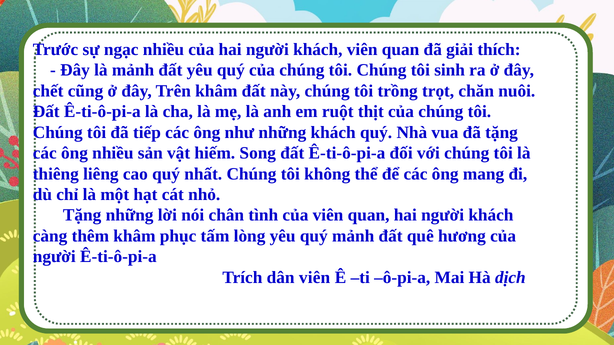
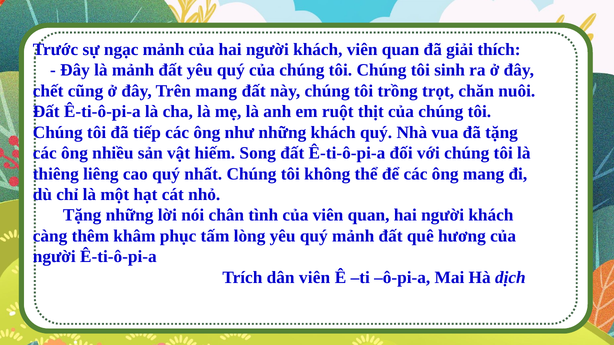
ngạc nhiều: nhiều -> mảnh
Trên khâm: khâm -> mang
